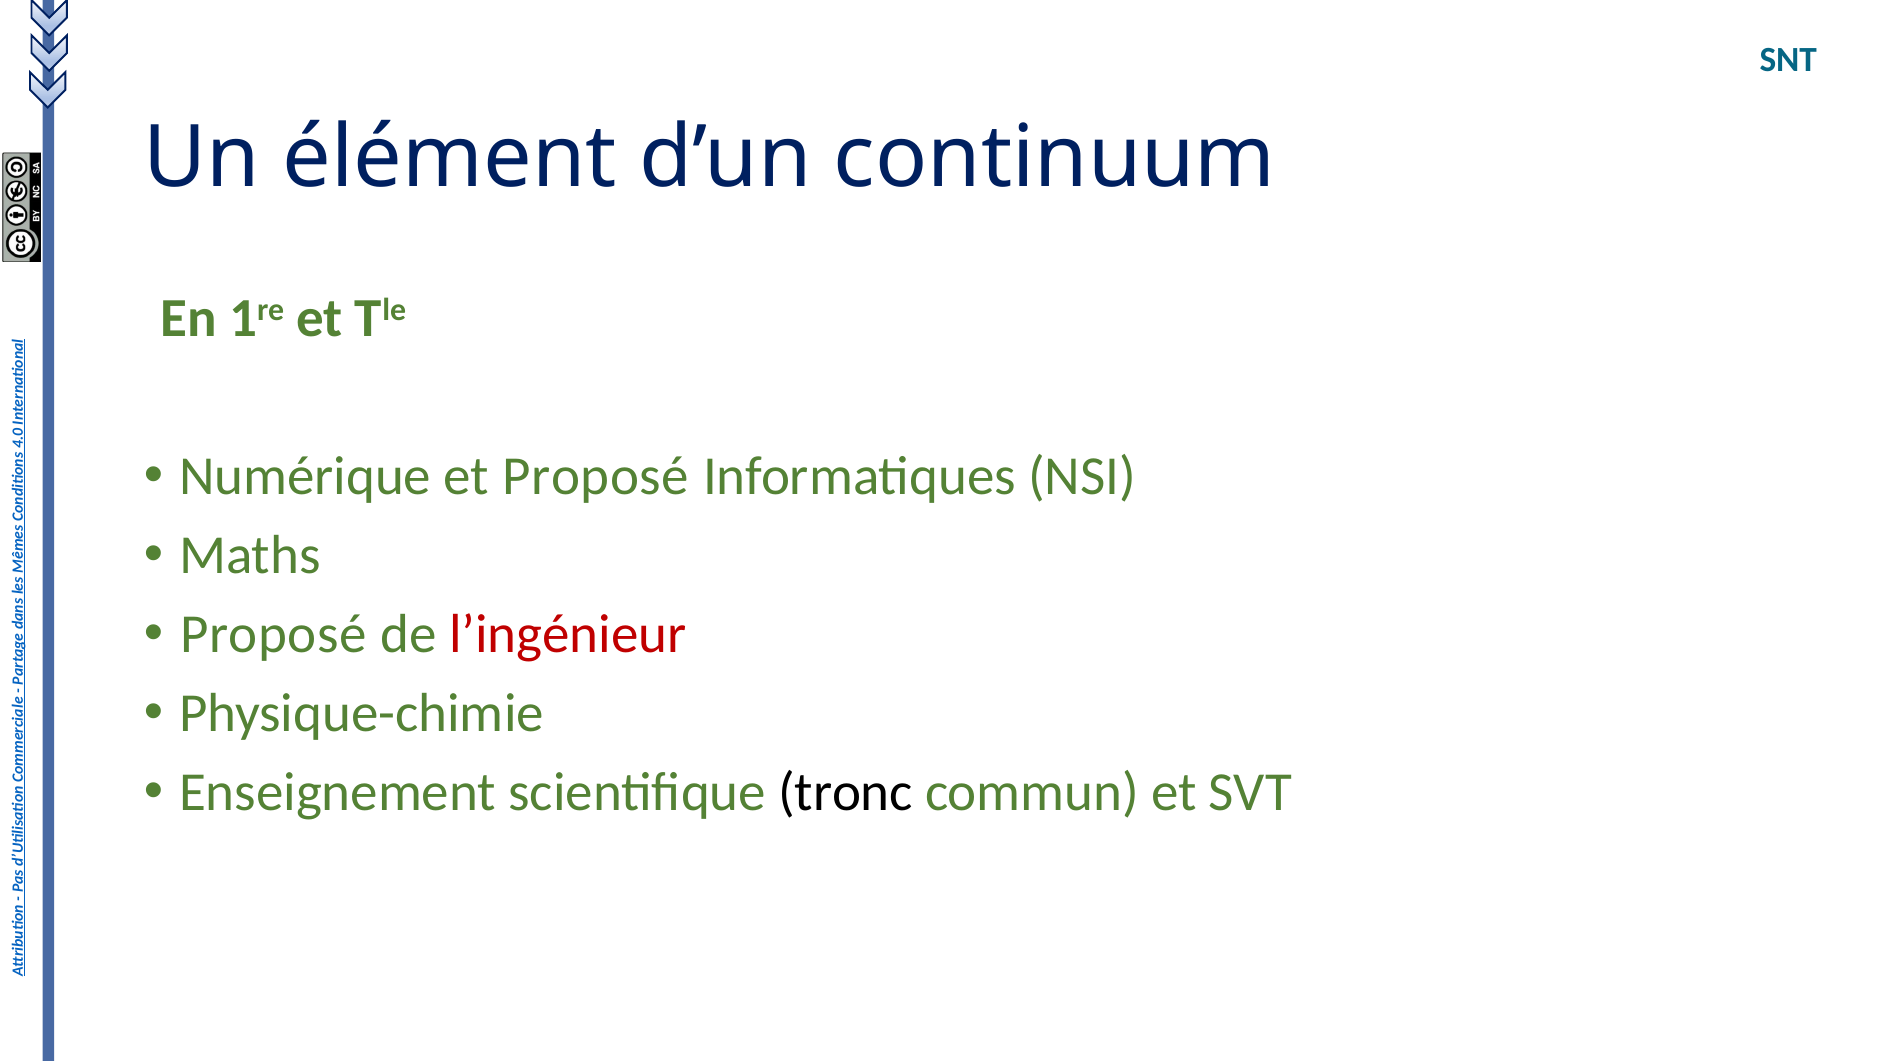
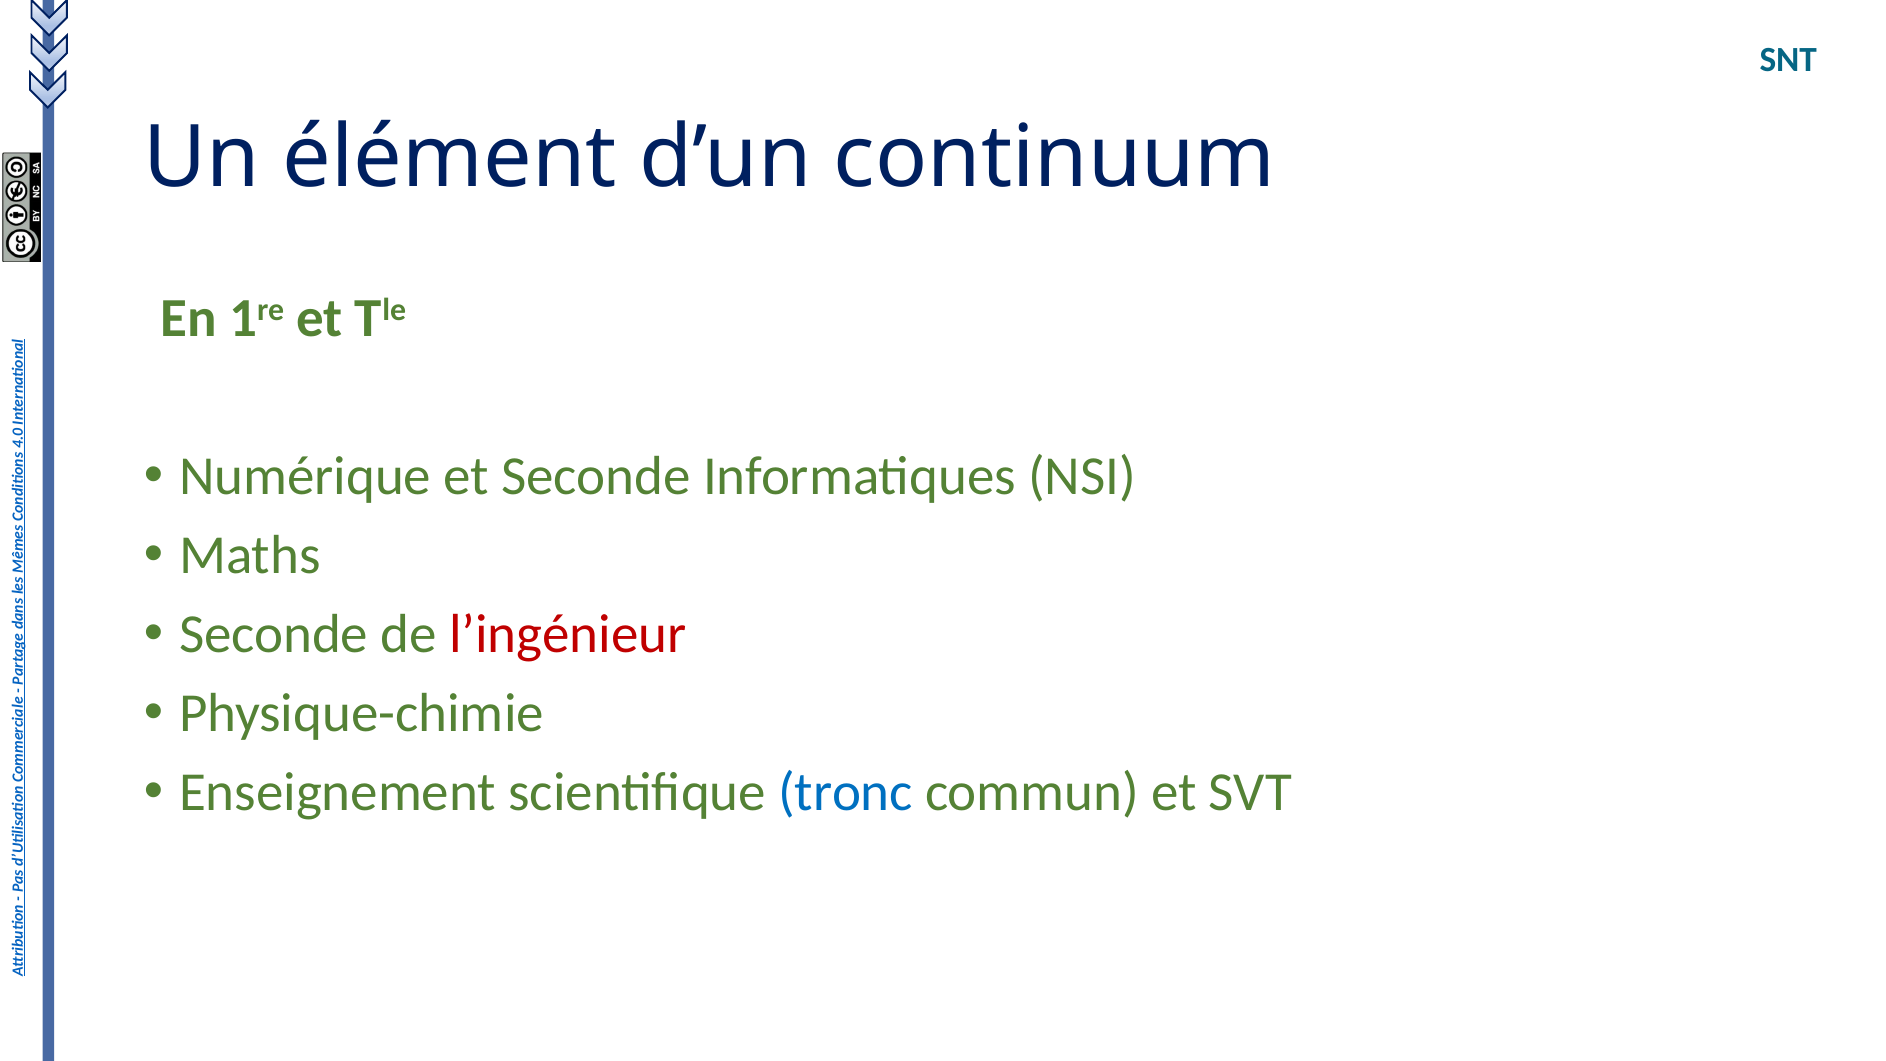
et Proposé: Proposé -> Seconde
Proposé at (273, 635): Proposé -> Seconde
tronc colour: black -> blue
